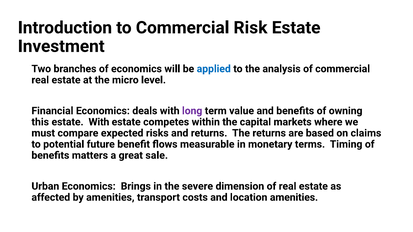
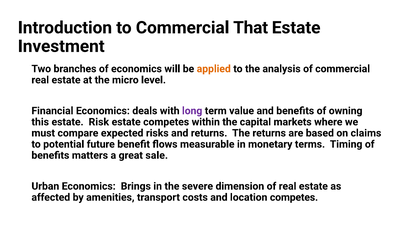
Risk: Risk -> That
applied colour: blue -> orange
estate With: With -> Risk
location amenities: amenities -> competes
